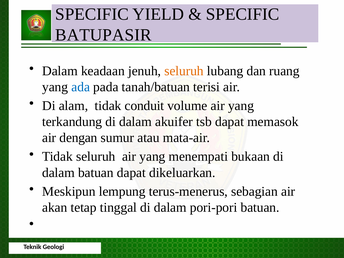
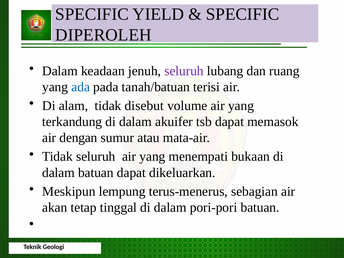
BATUPASIR: BATUPASIR -> DIPEROLEH
seluruh at (184, 71) colour: orange -> purple
conduit: conduit -> disebut
